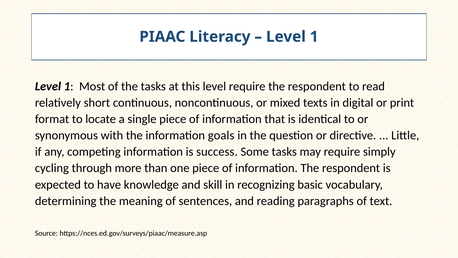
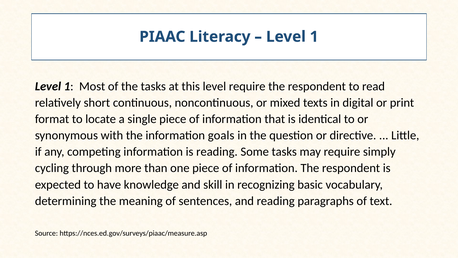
is success: success -> reading
